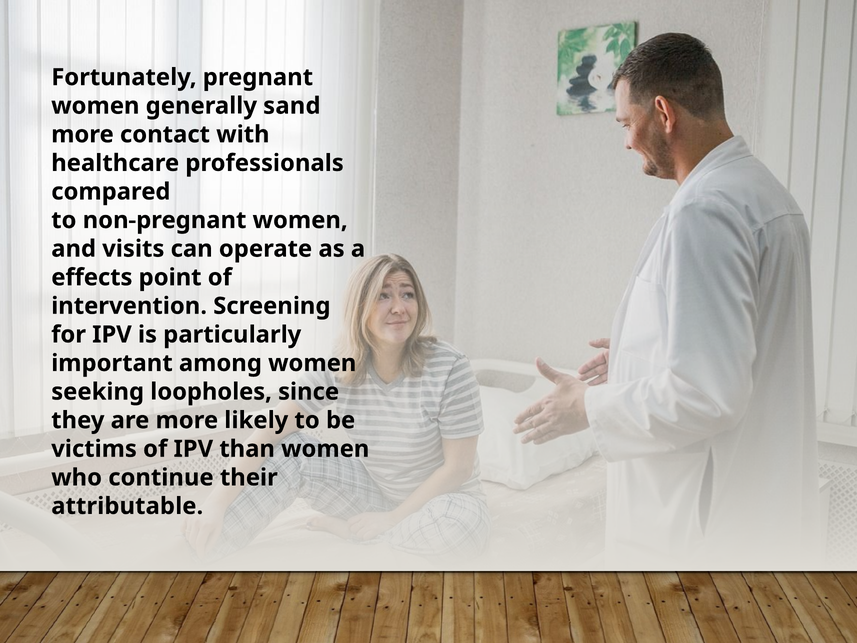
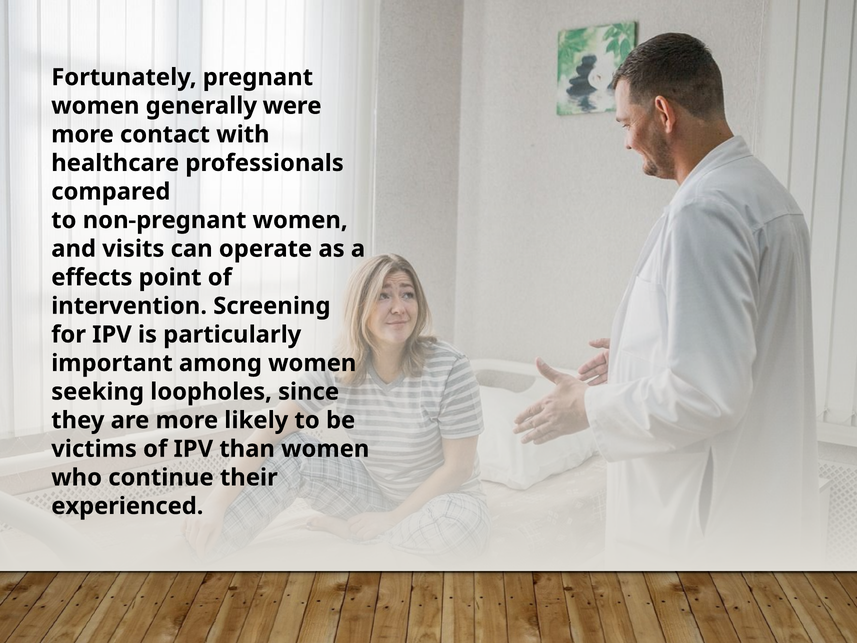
sand: sand -> were
attributable: attributable -> experienced
